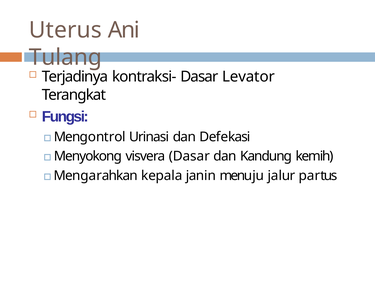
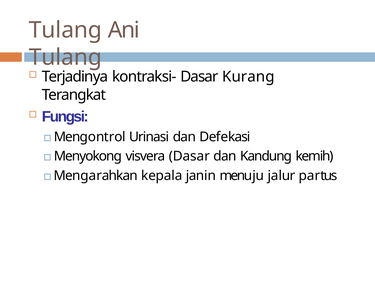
Uterus at (65, 30): Uterus -> Tulang
Levator: Levator -> Kurang
